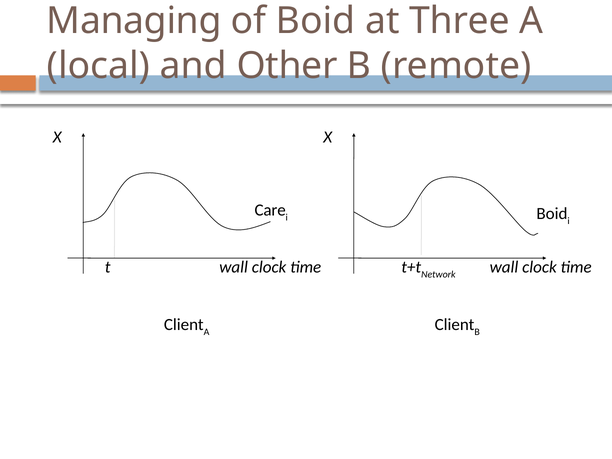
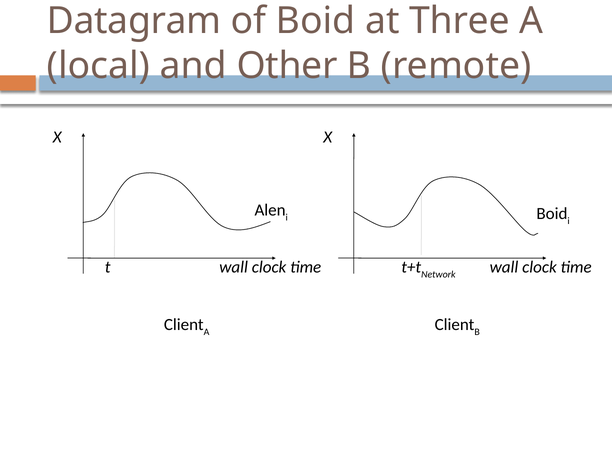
Managing: Managing -> Datagram
Care: Care -> Alen
